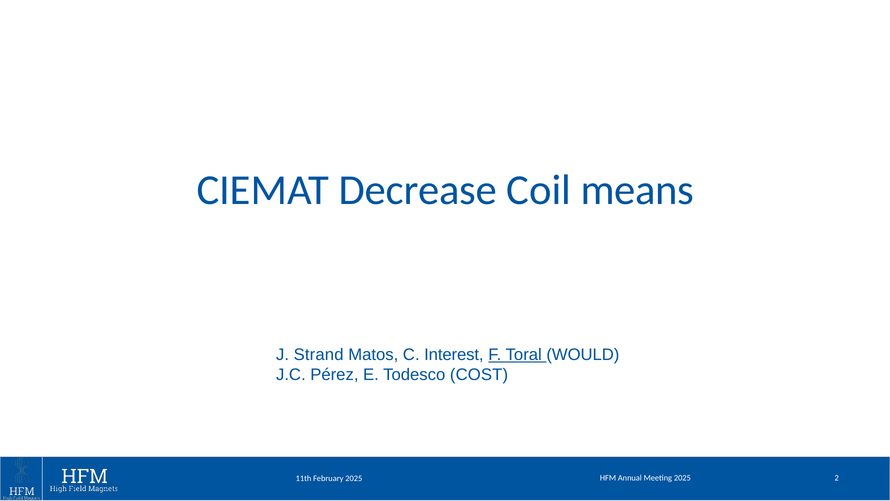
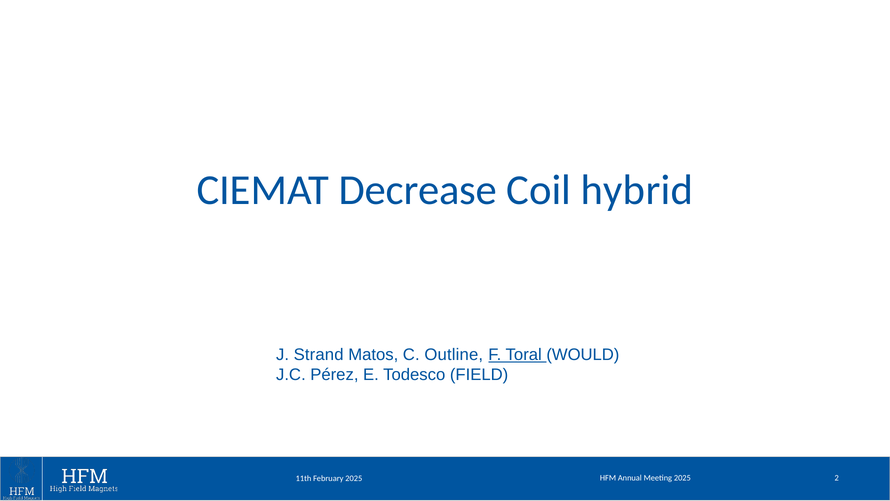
means: means -> hybrid
Interest: Interest -> Outline
COST: COST -> FIELD
